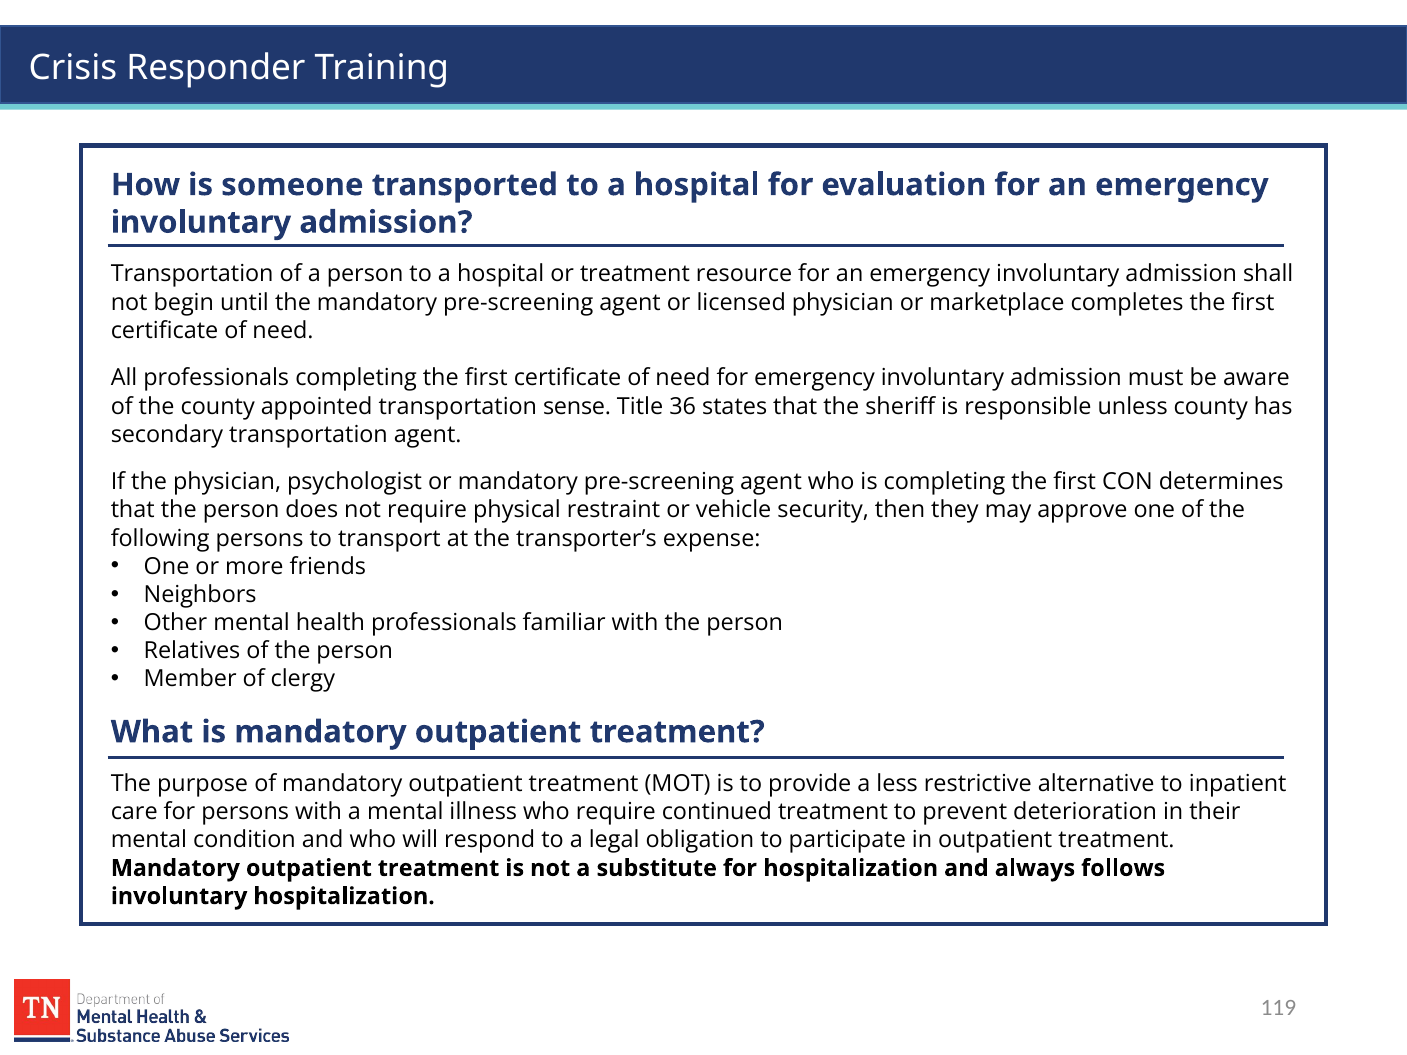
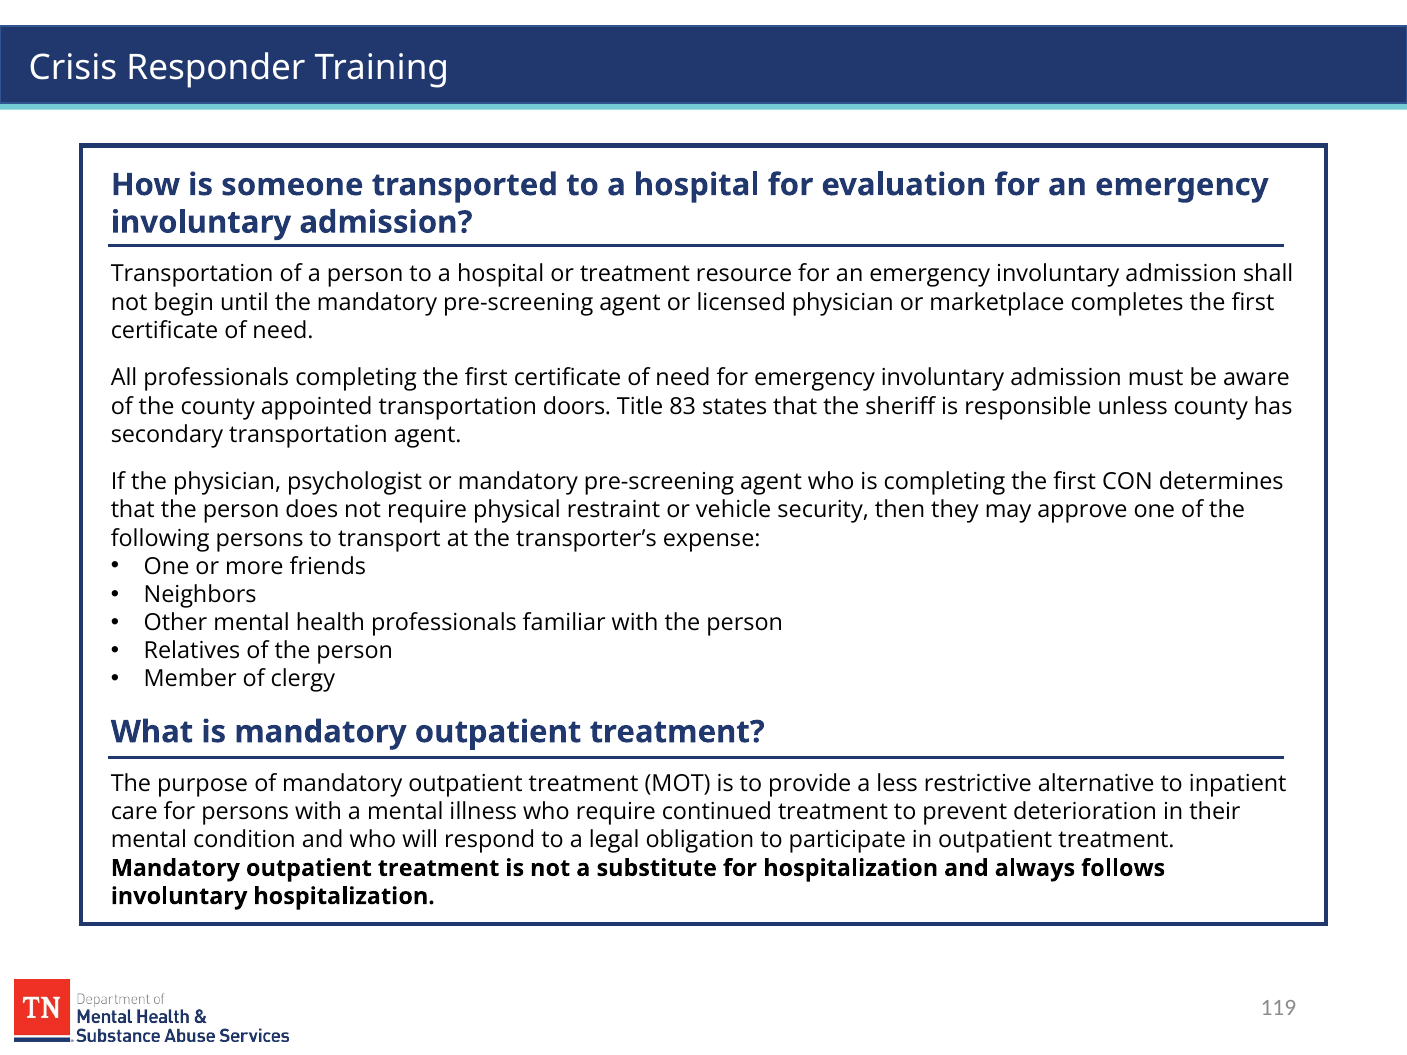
sense: sense -> doors
36: 36 -> 83
